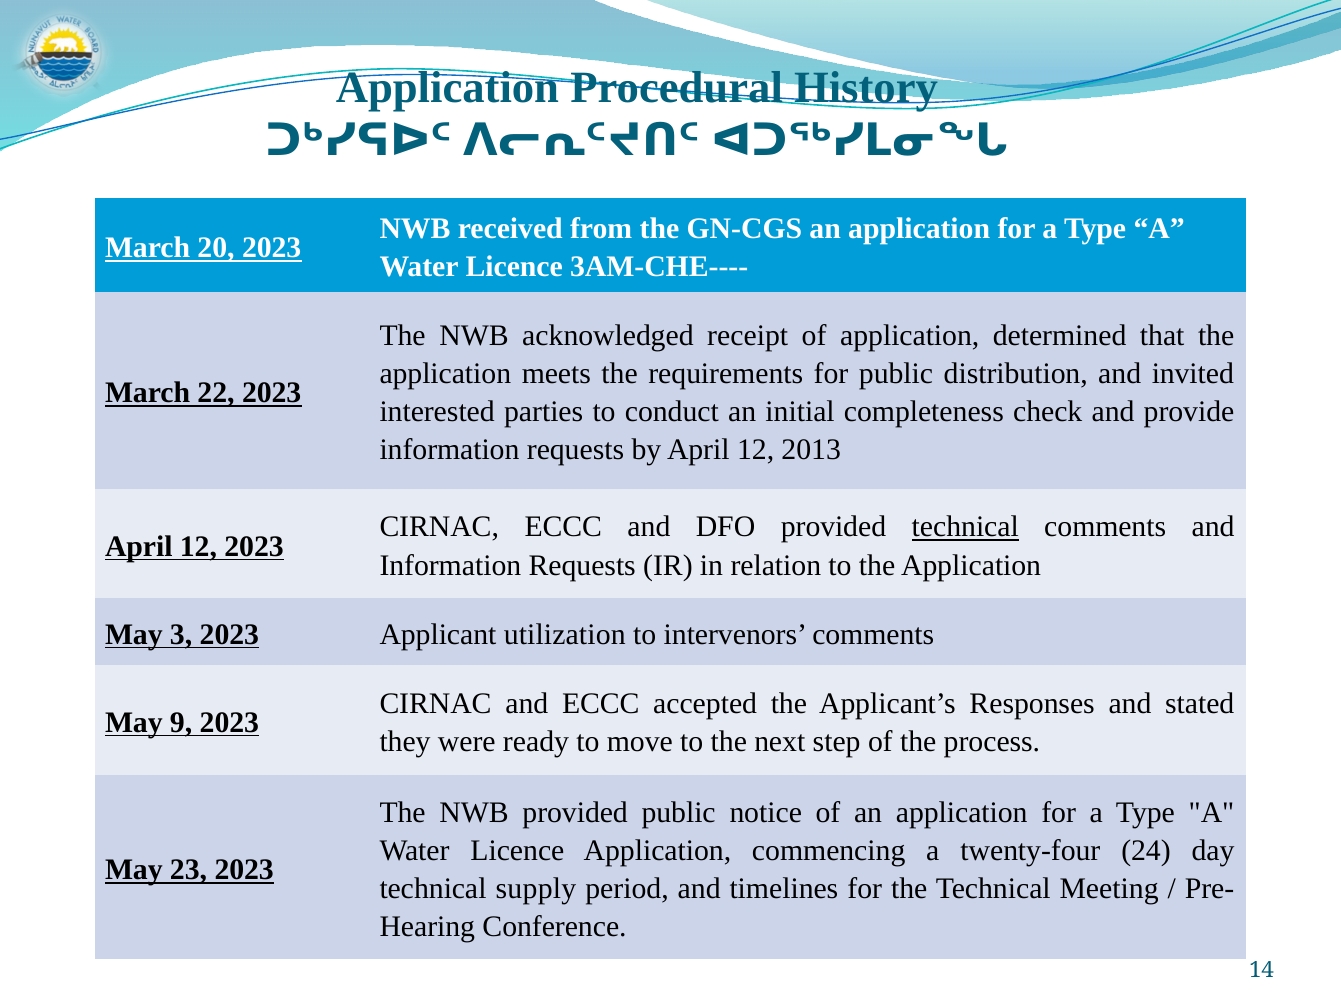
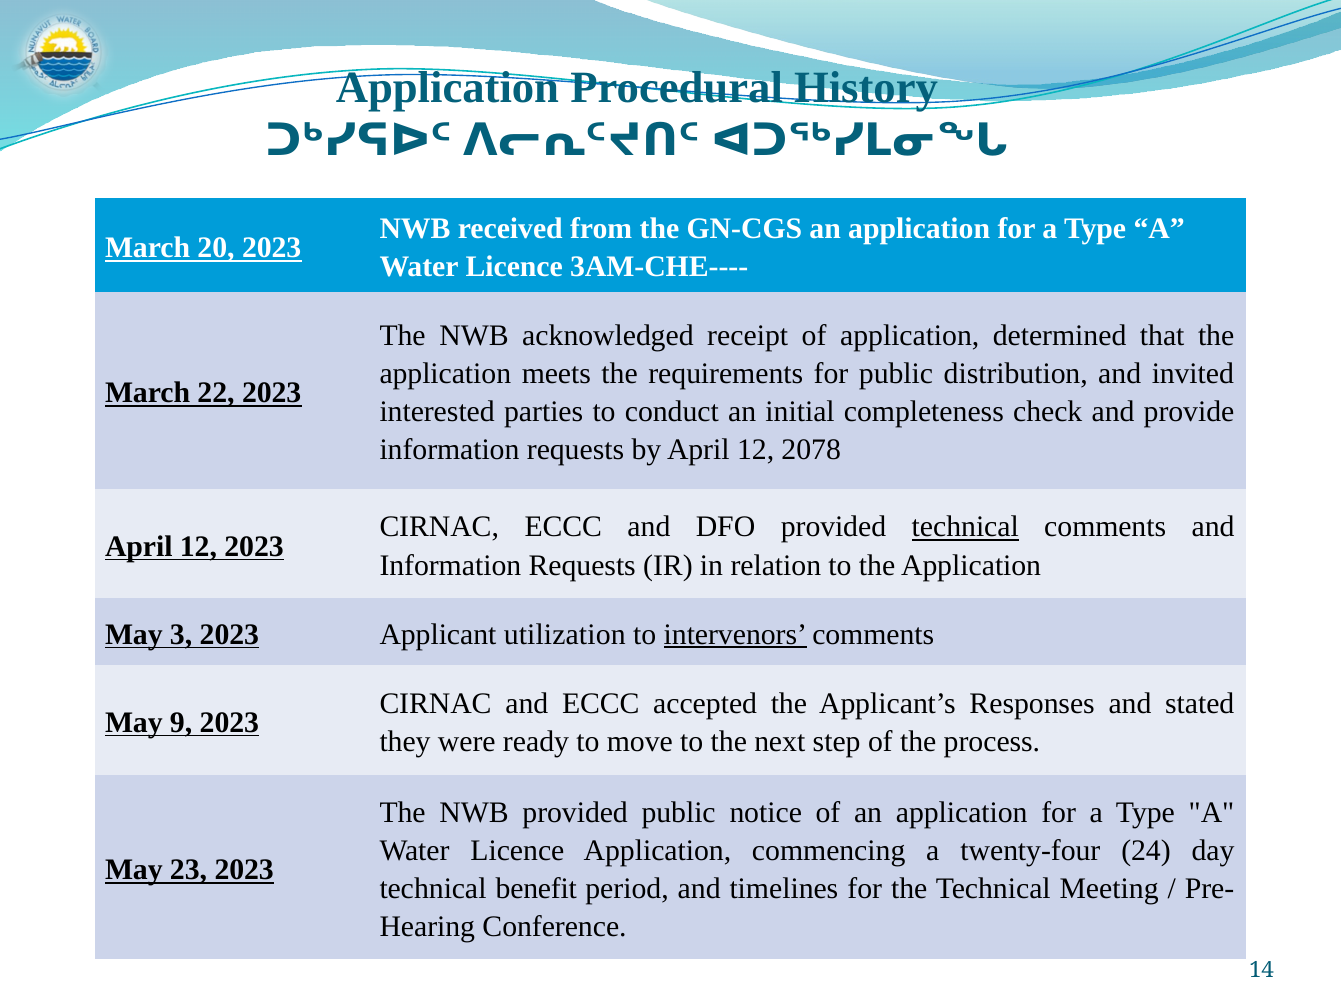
2013: 2013 -> 2078
intervenors underline: none -> present
supply: supply -> benefit
